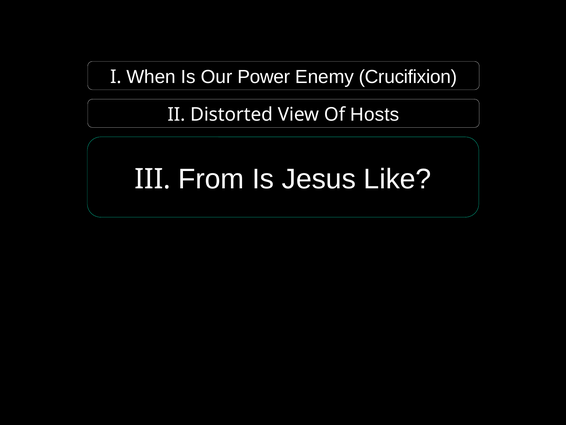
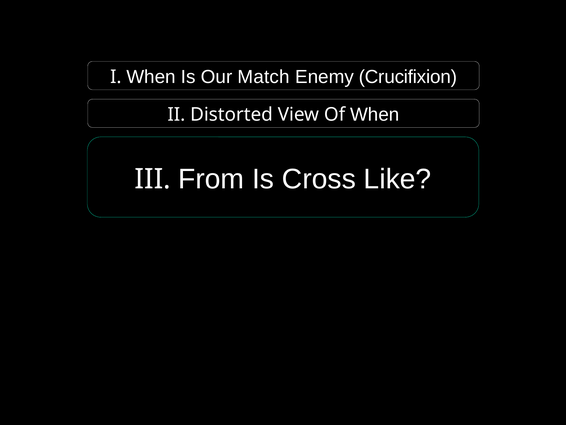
Power: Power -> Match
Of Hosts: Hosts -> When
Jesus: Jesus -> Cross
